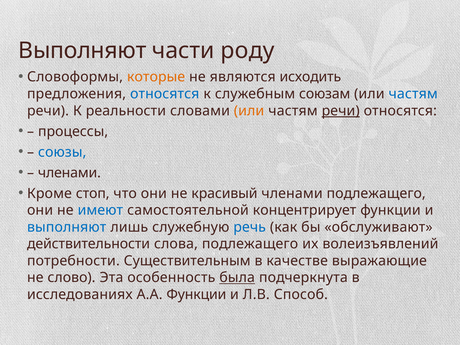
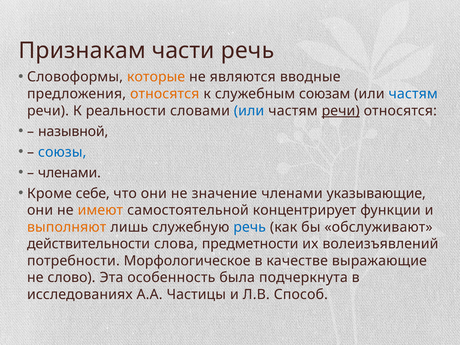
Выполняют at (82, 51): Выполняют -> Признакам
части роду: роду -> речь
исходить: исходить -> вводные
относятся at (165, 94) colour: blue -> orange
или at (249, 111) colour: orange -> blue
процессы: процессы -> назывной
стоп: стоп -> себе
красивый: красивый -> значение
членами подлежащего: подлежащего -> указывающие
имеют colour: blue -> orange
выполняют at (67, 227) colour: blue -> orange
слова подлежащего: подлежащего -> предметности
Существительным: Существительным -> Морфологическое
была underline: present -> none
А.А Функции: Функции -> Частицы
